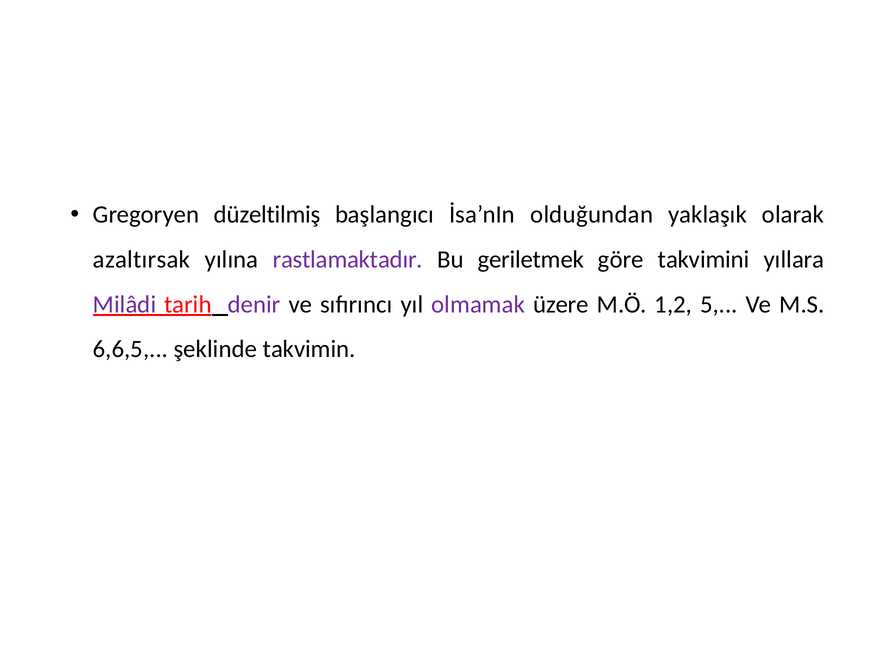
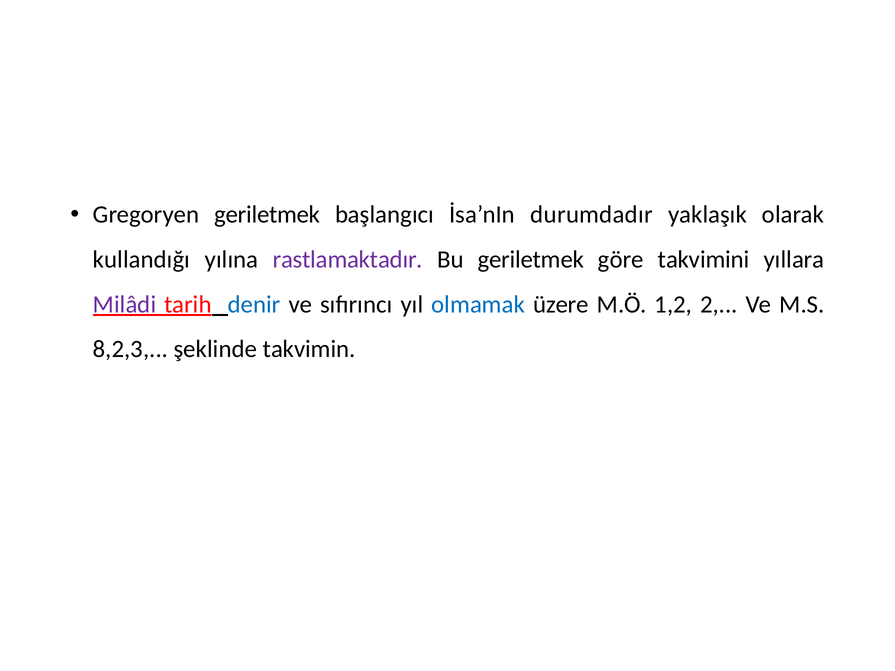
Gregoryen düzeltilmiş: düzeltilmiş -> geriletmek
olduğundan: olduğundan -> durumdadır
azaltırsak: azaltırsak -> kullandığı
denir colour: purple -> blue
olmamak colour: purple -> blue
5: 5 -> 2
6,6,5: 6,6,5 -> 8,2,3
